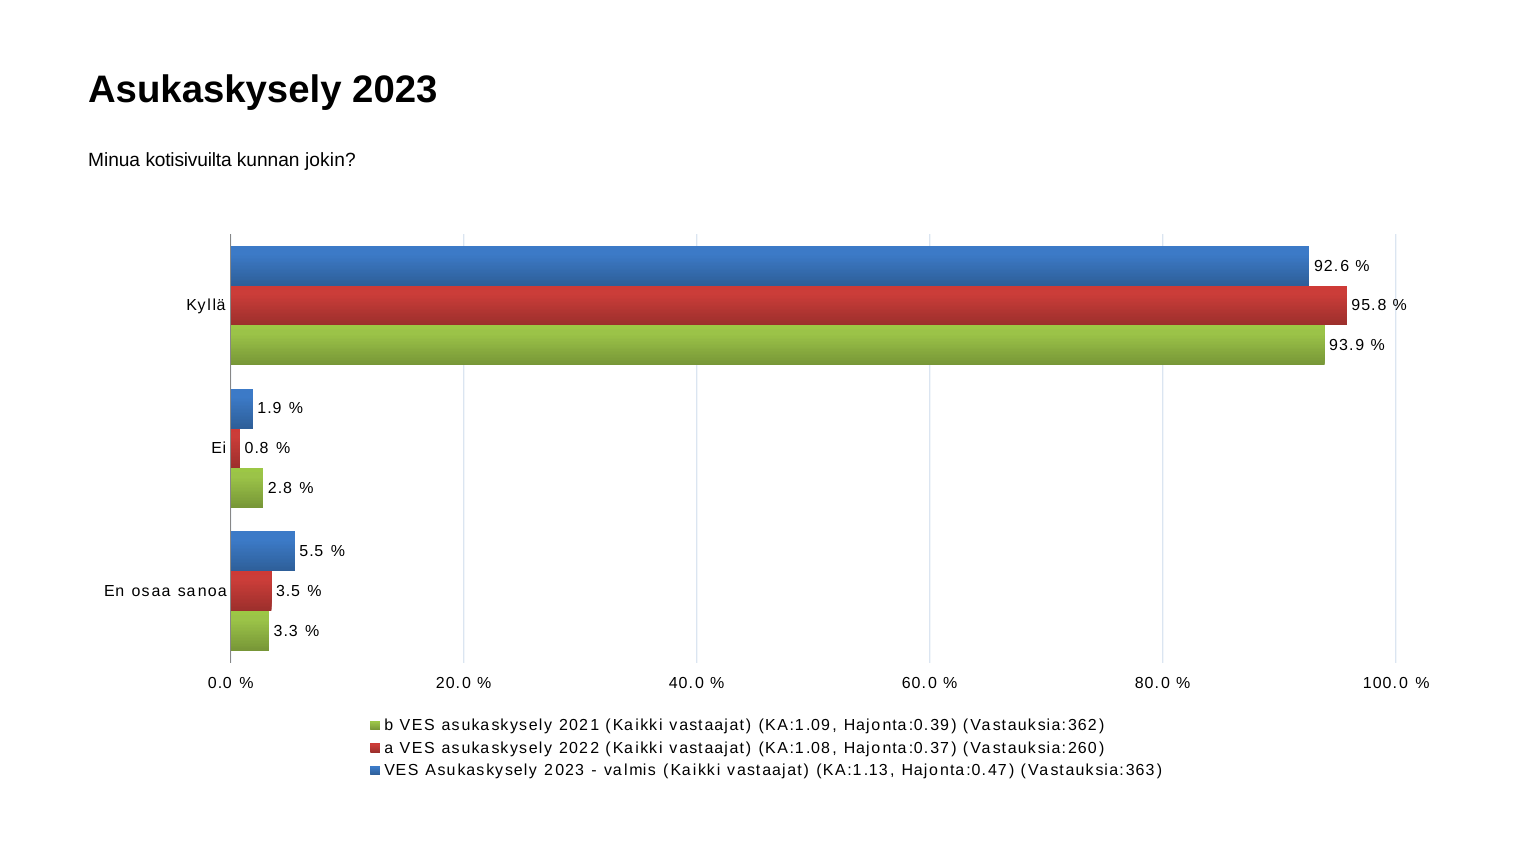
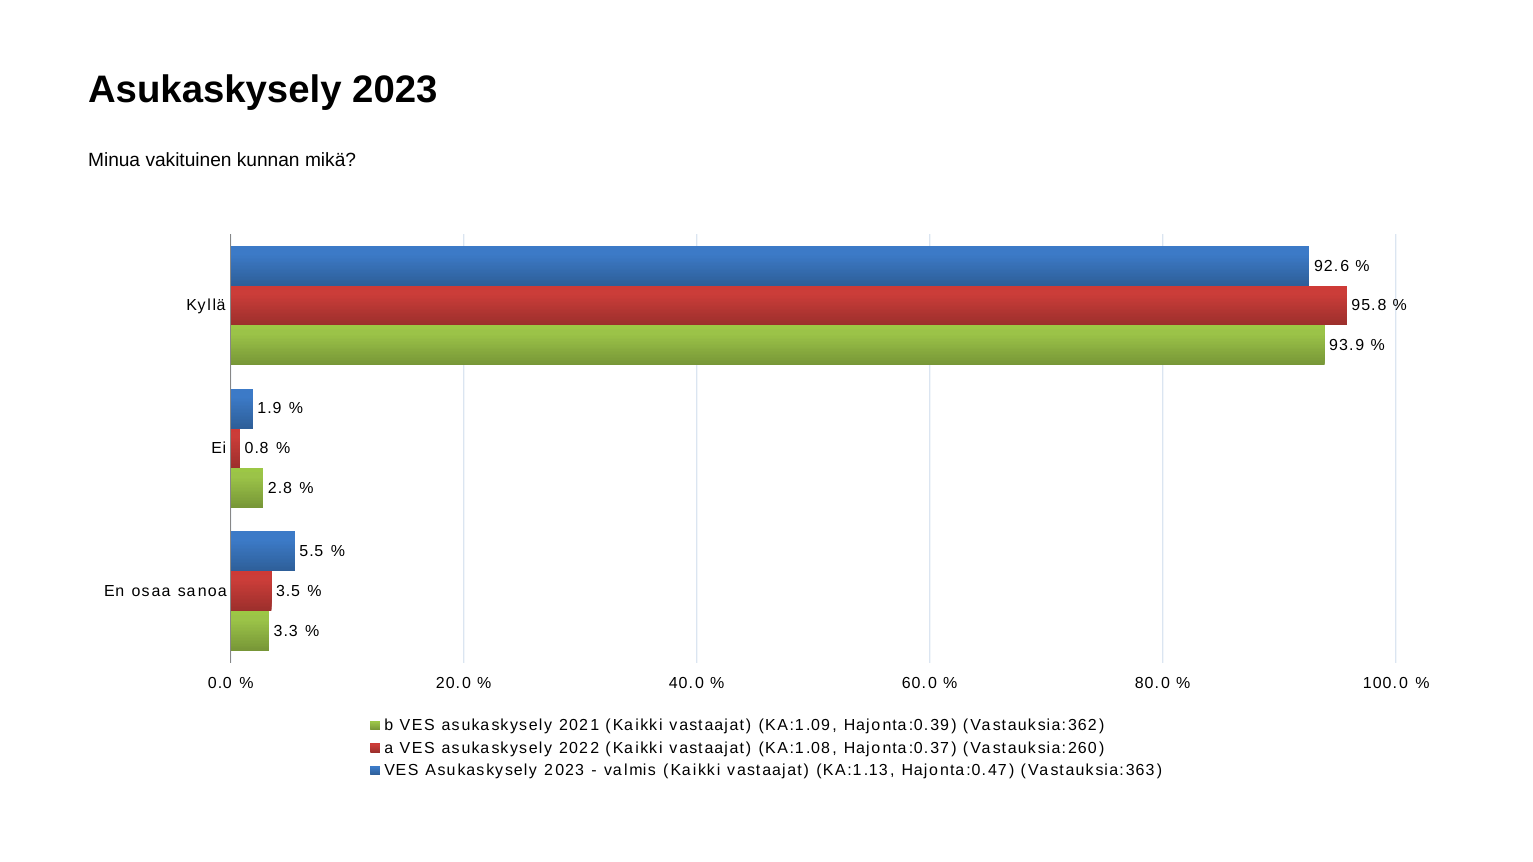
kotisivuilta: kotisivuilta -> vakituinen
jokin: jokin -> mikä
